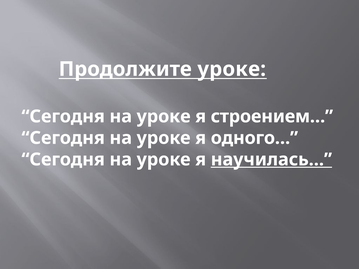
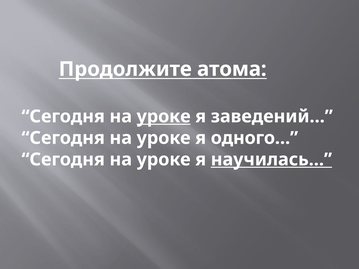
Продолжите уроке: уроке -> атома
уроке at (164, 117) underline: none -> present
строением…: строением… -> заведений…
